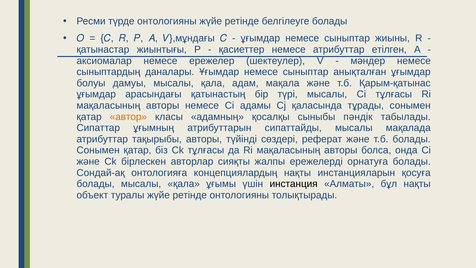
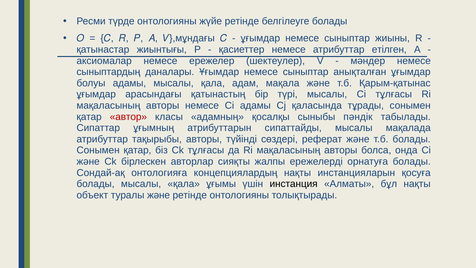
болуы дамуы: дамуы -> адамы
автор colour: orange -> red
туралы жүйе: жүйе -> және
